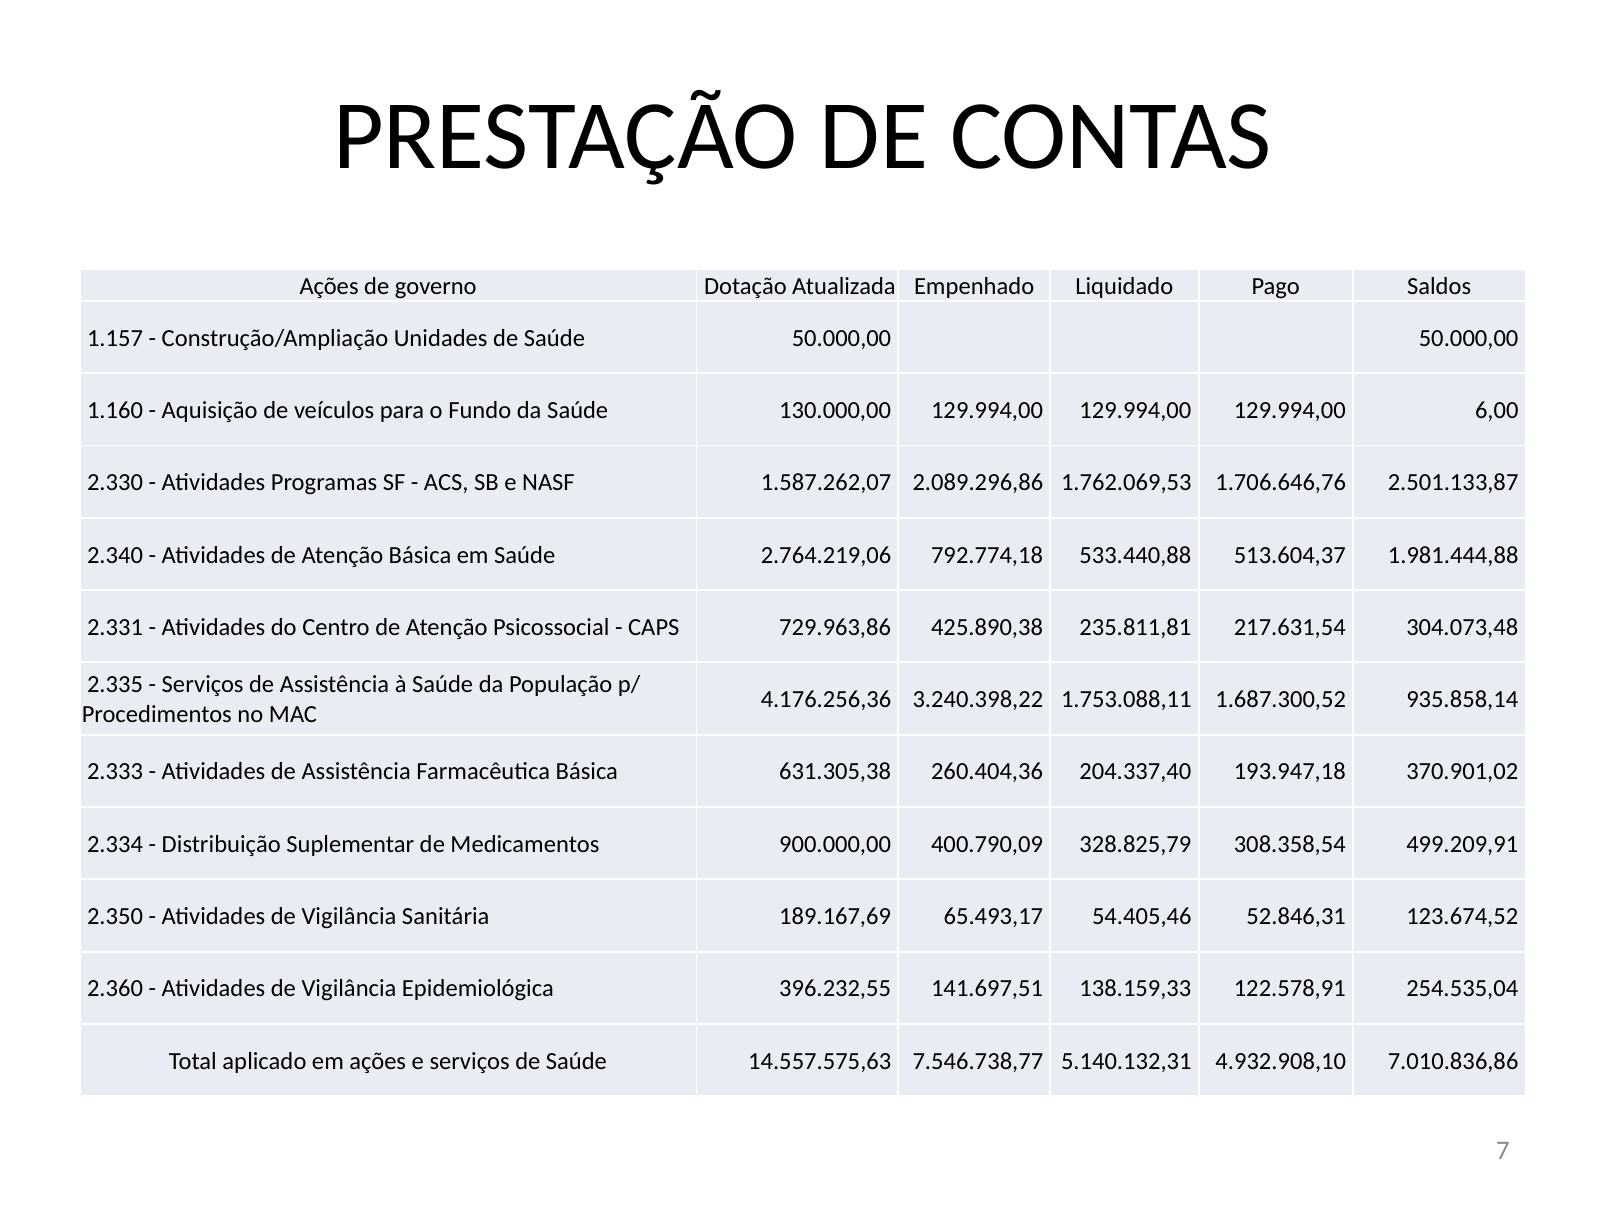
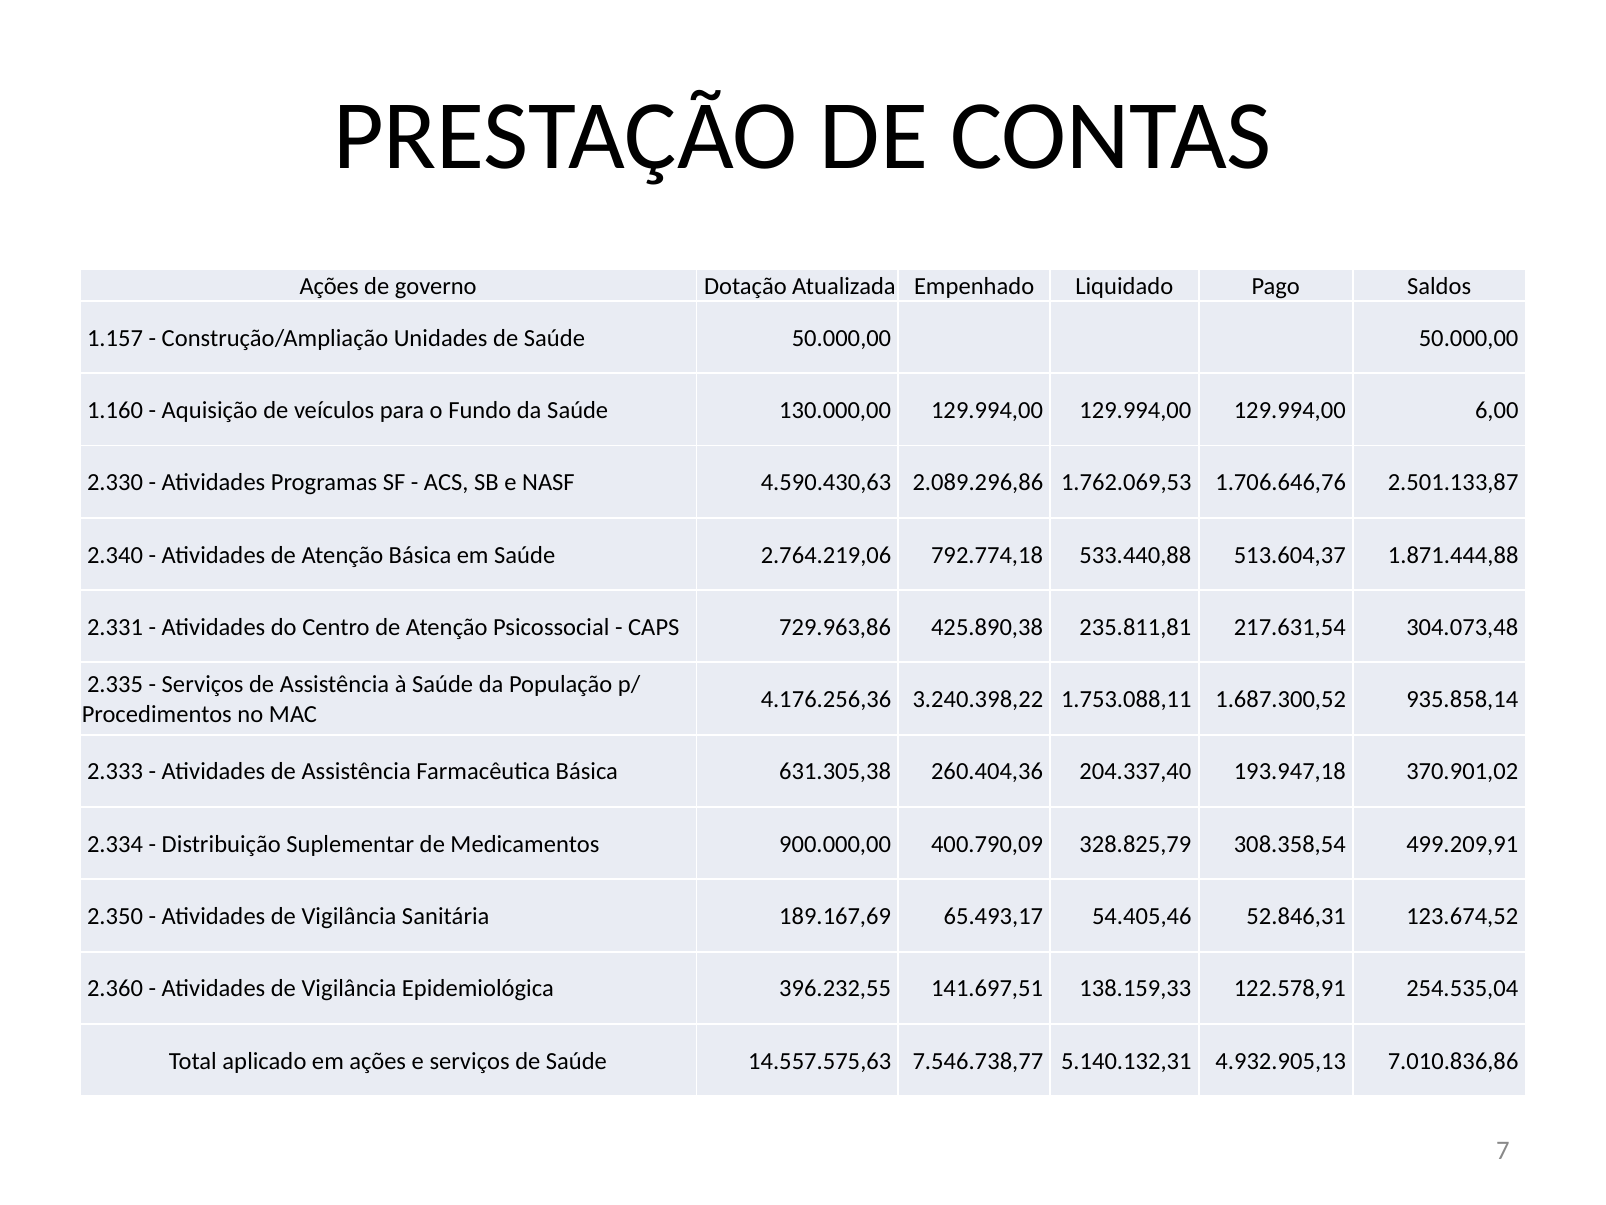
1.587.262,07: 1.587.262,07 -> 4.590.430,63
1.981.444,88: 1.981.444,88 -> 1.871.444,88
4.932.908,10: 4.932.908,10 -> 4.932.905,13
